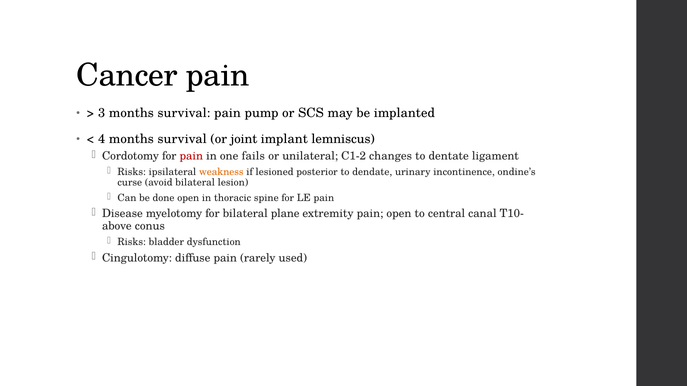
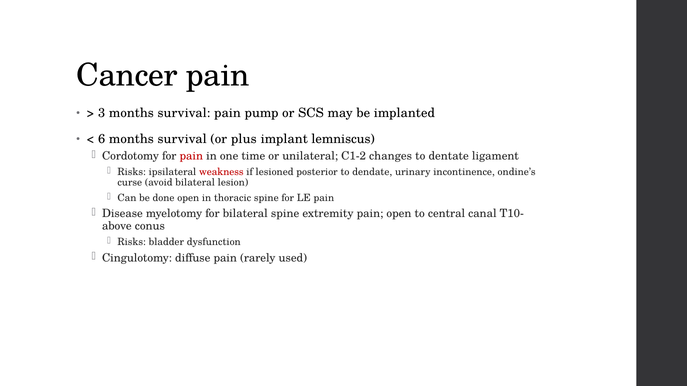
4: 4 -> 6
joint: joint -> plus
fails: fails -> time
weakness colour: orange -> red
bilateral plane: plane -> spine
